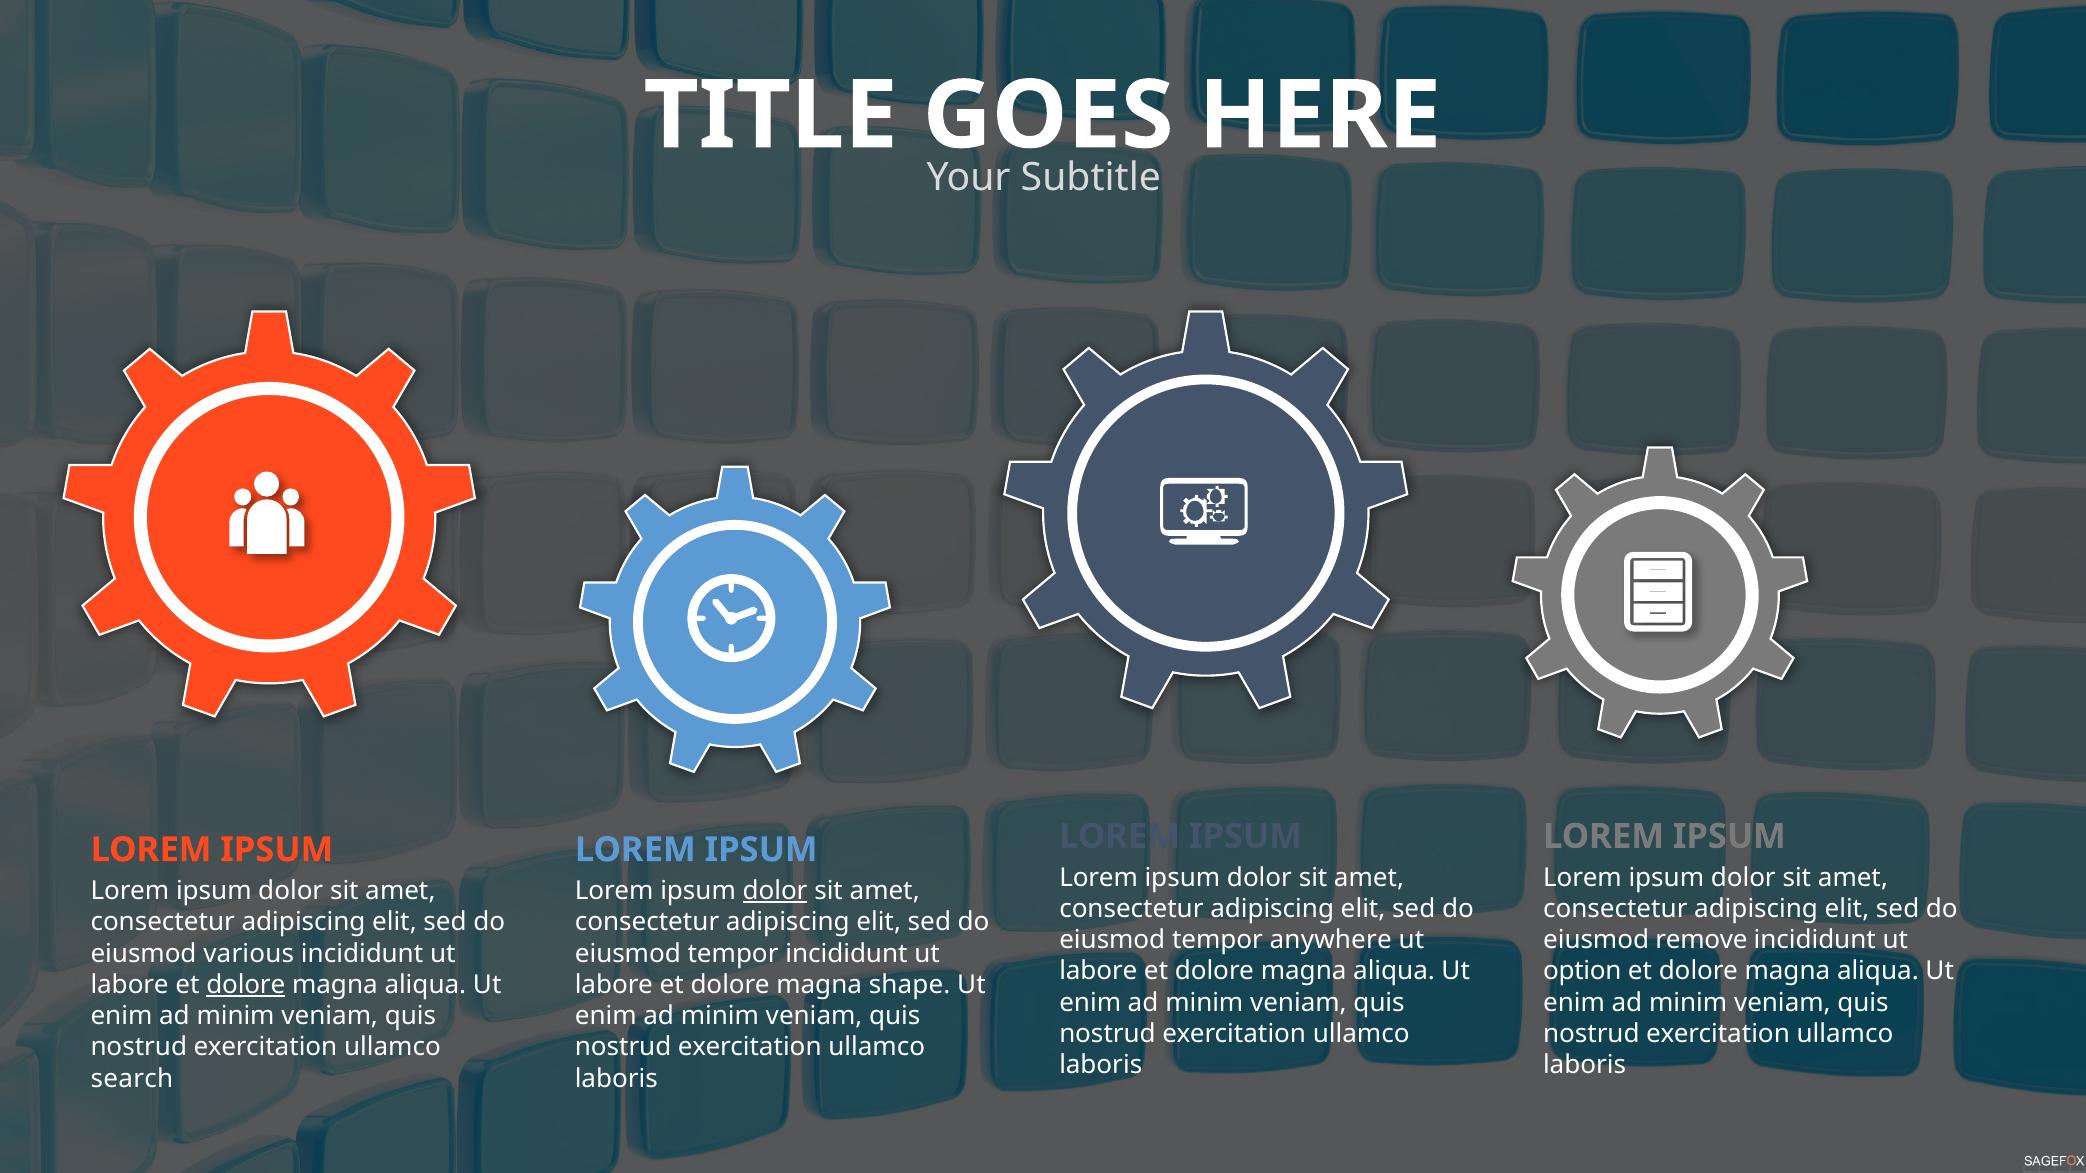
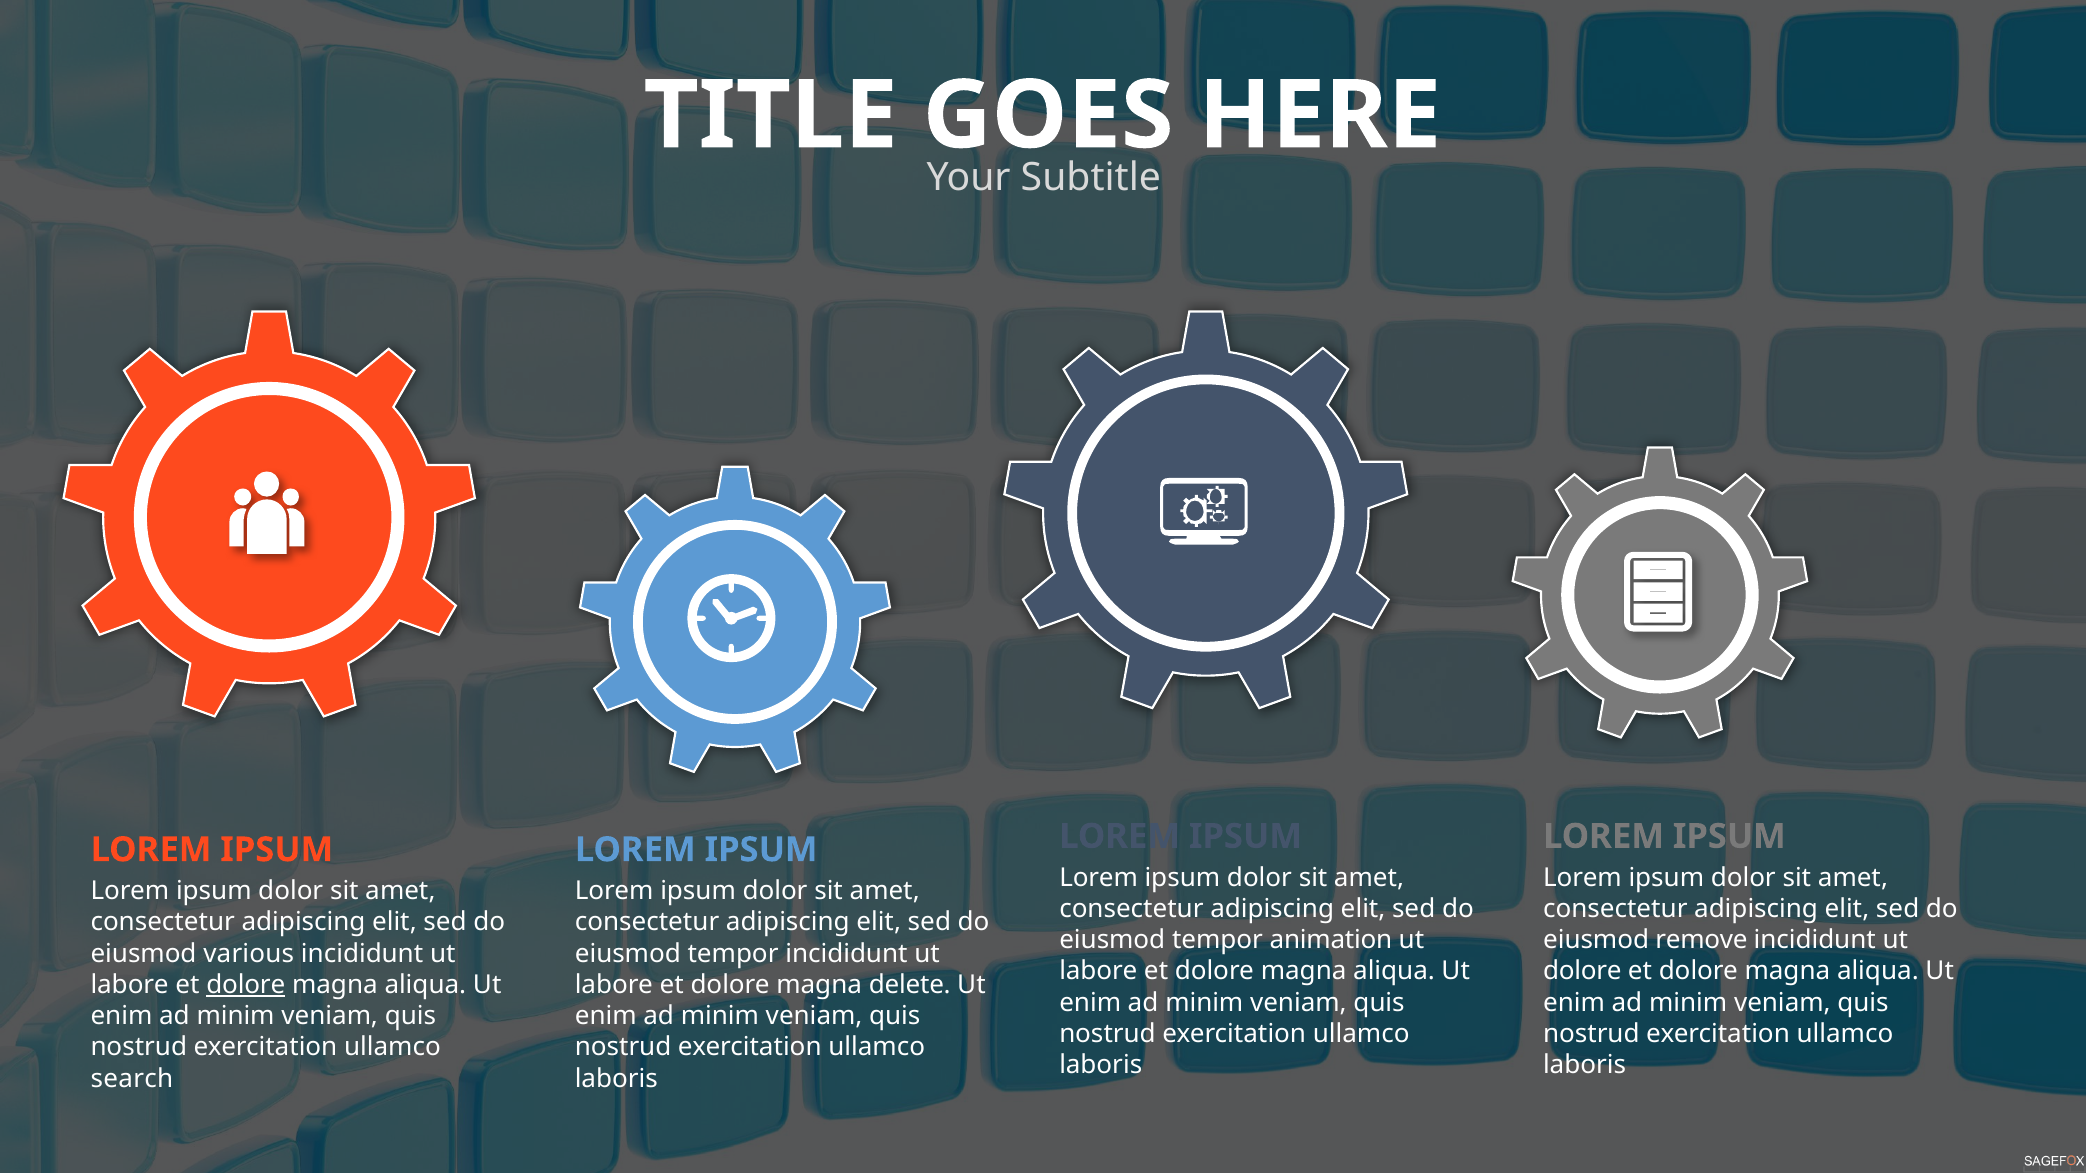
dolor at (775, 891) underline: present -> none
anywhere: anywhere -> animation
option at (1582, 972): option -> dolore
shape: shape -> delete
